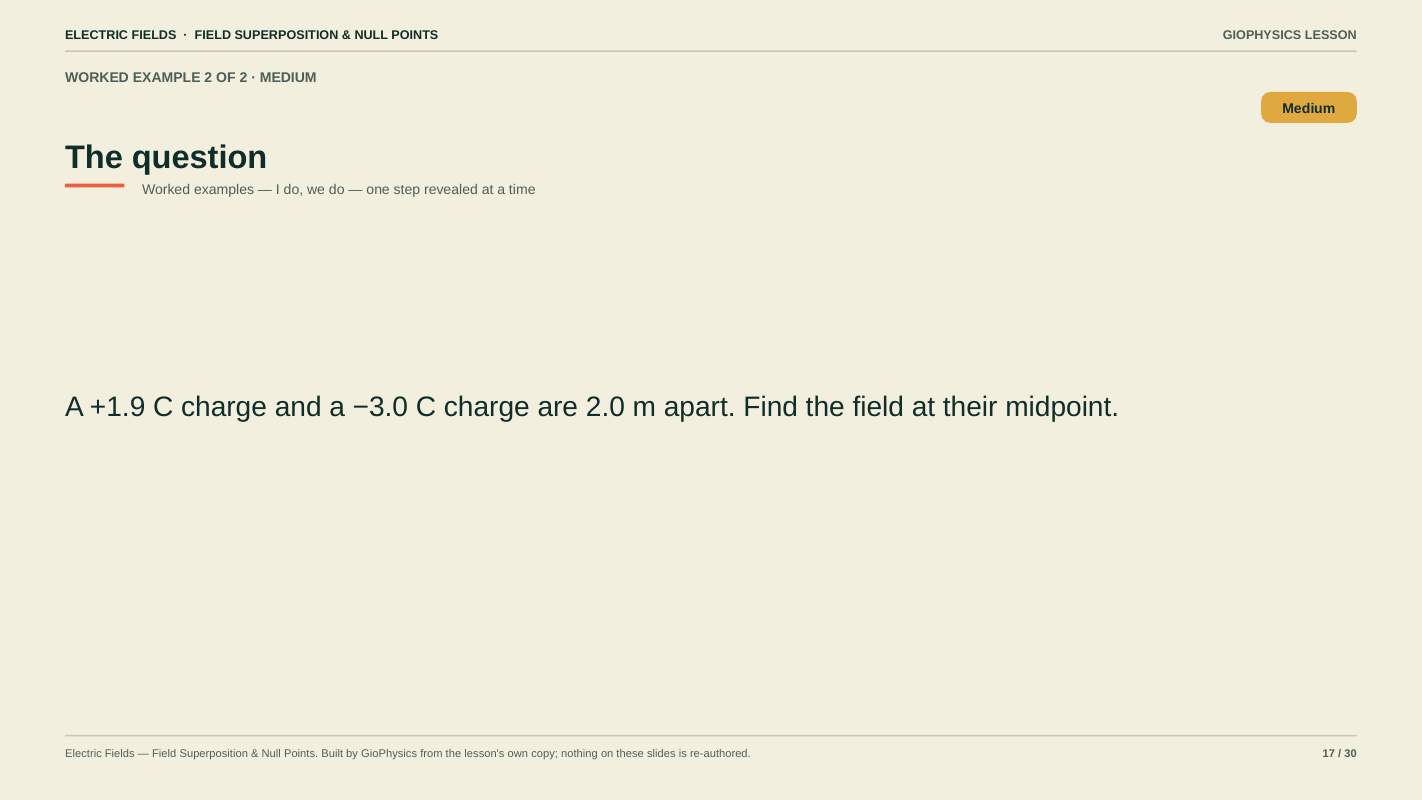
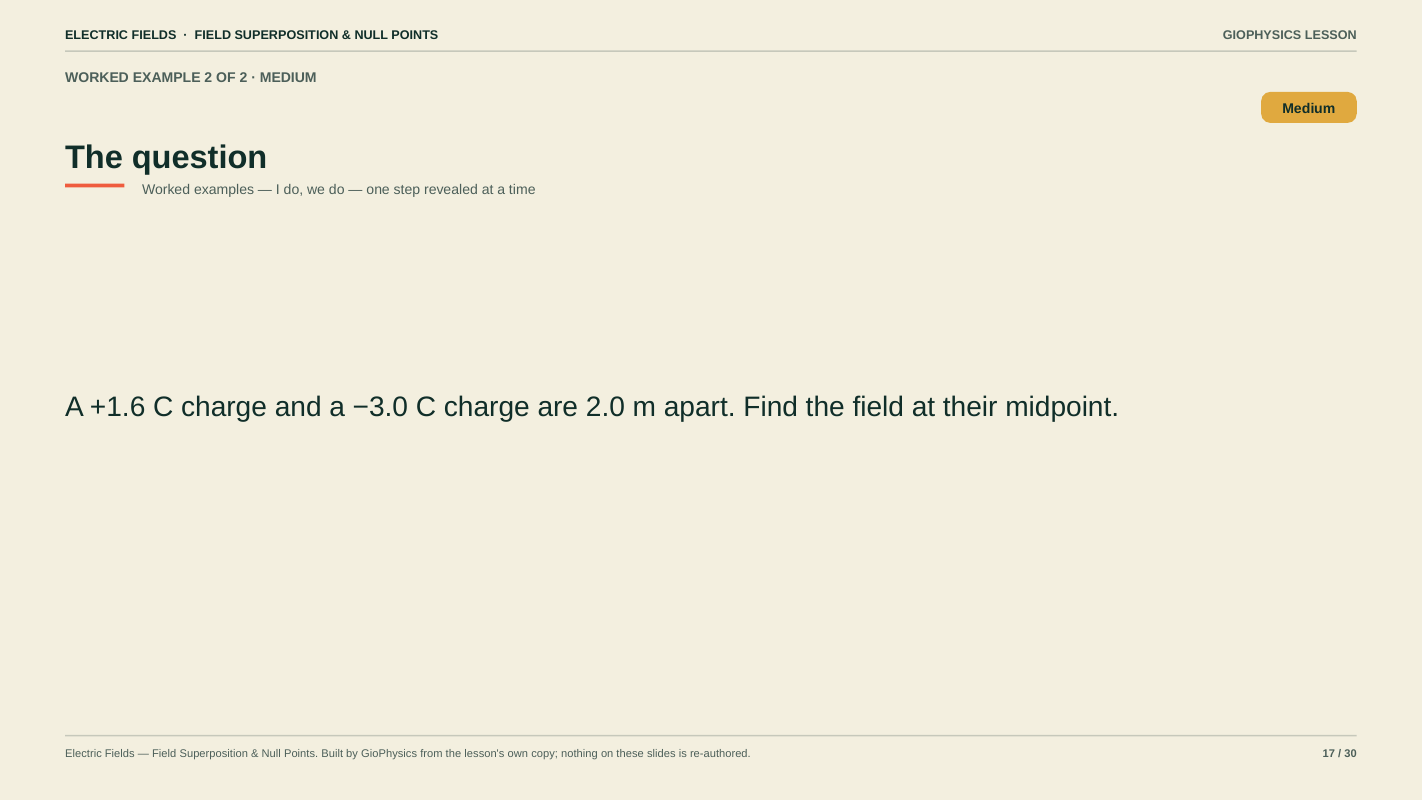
+1.9: +1.9 -> +1.6
